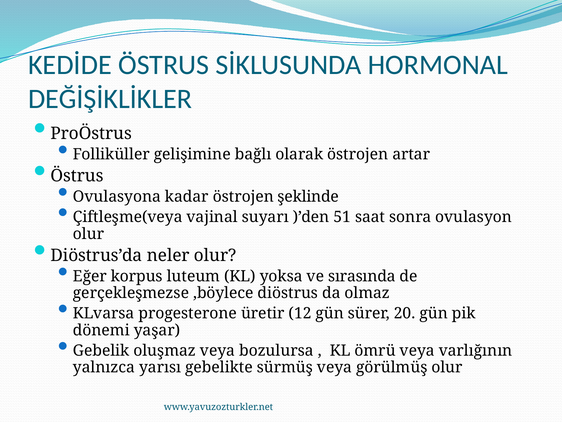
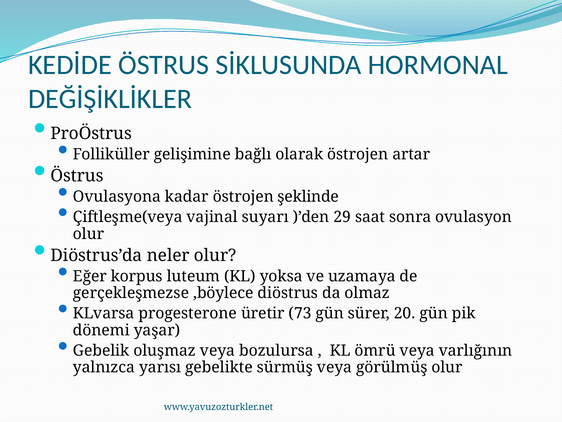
51: 51 -> 29
sırasında: sırasında -> uzamaya
12: 12 -> 73
